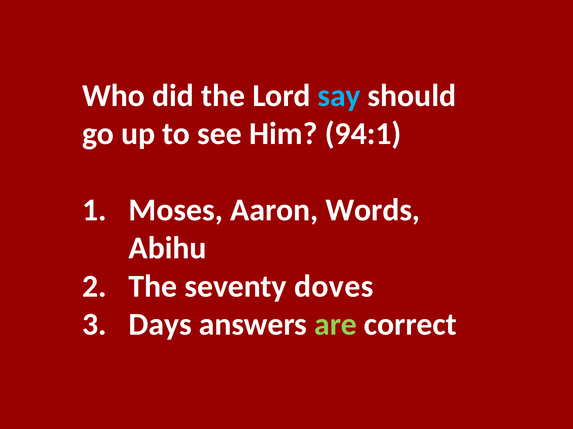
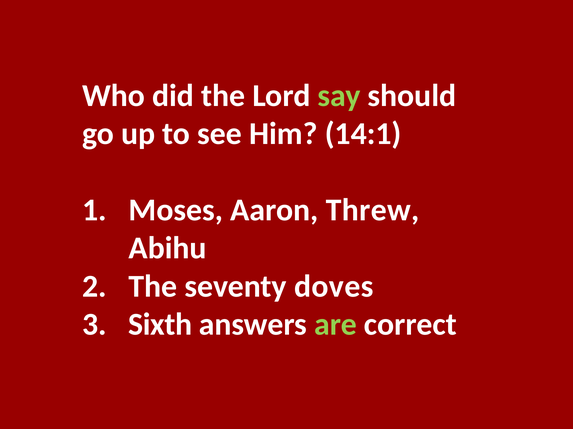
say colour: light blue -> light green
94:1: 94:1 -> 14:1
Words: Words -> Threw
Days: Days -> Sixth
